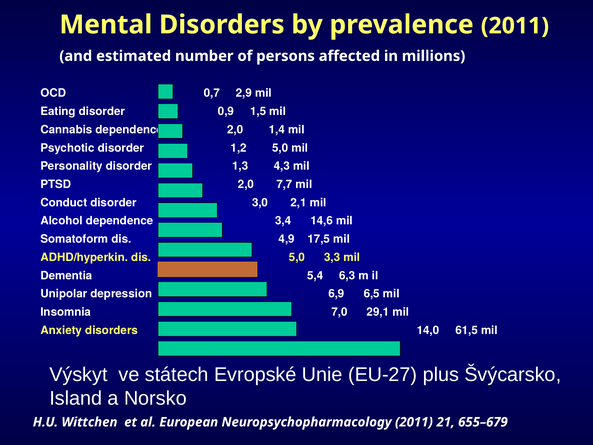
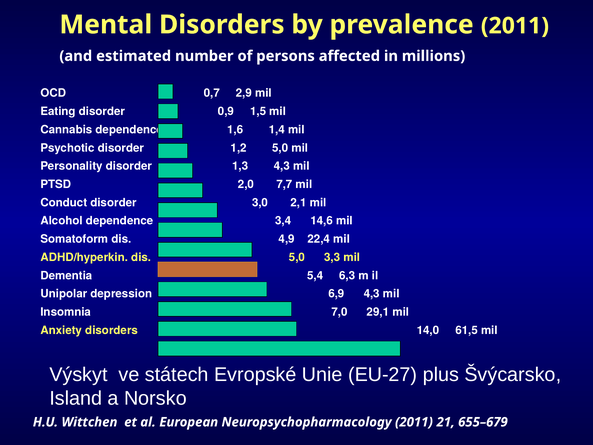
dependence 2,0: 2,0 -> 1,6
17,5: 17,5 -> 22,4
6,9 6,5: 6,5 -> 4,3
